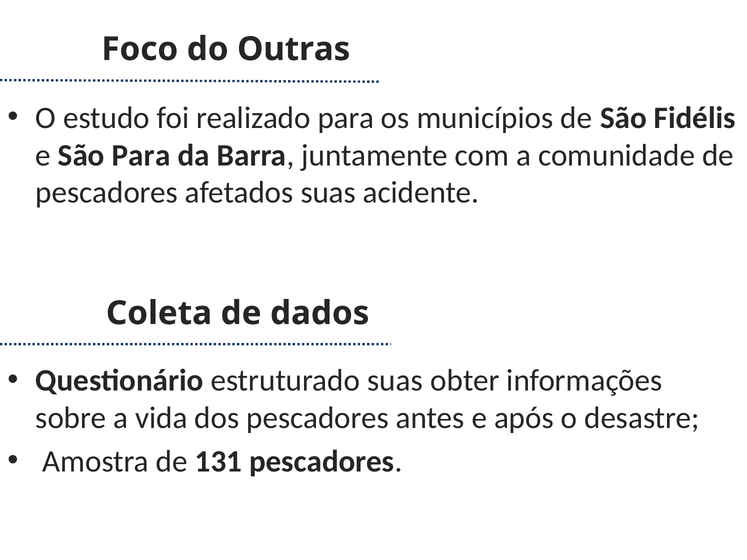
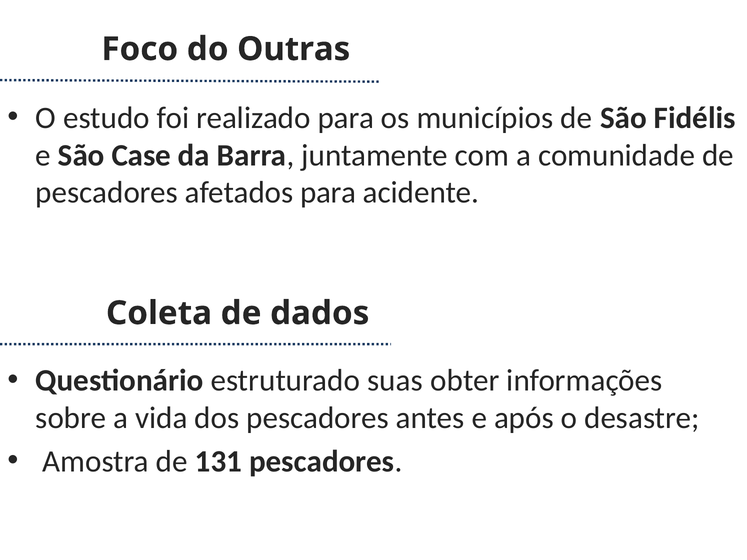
São Para: Para -> Case
afetados suas: suas -> para
